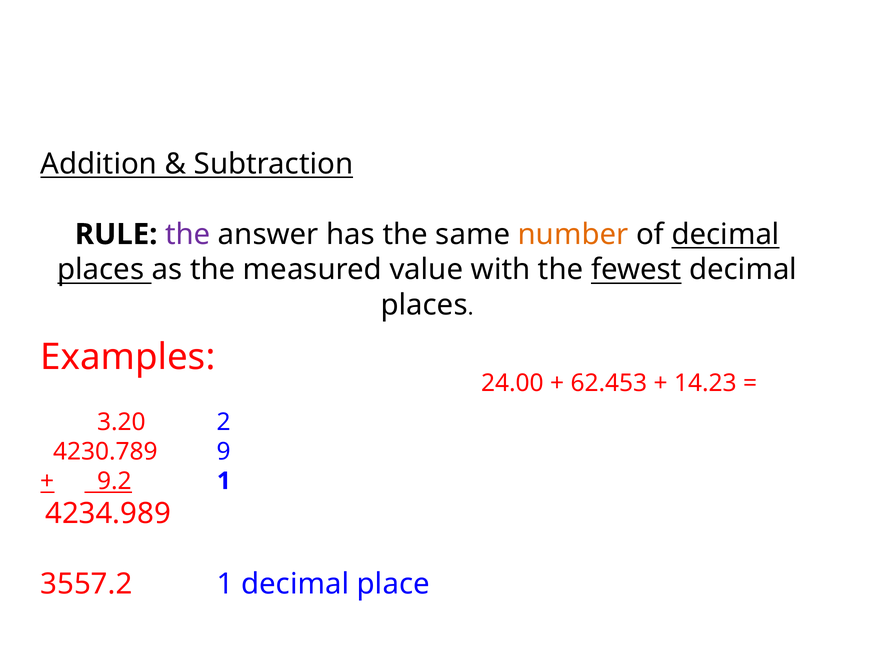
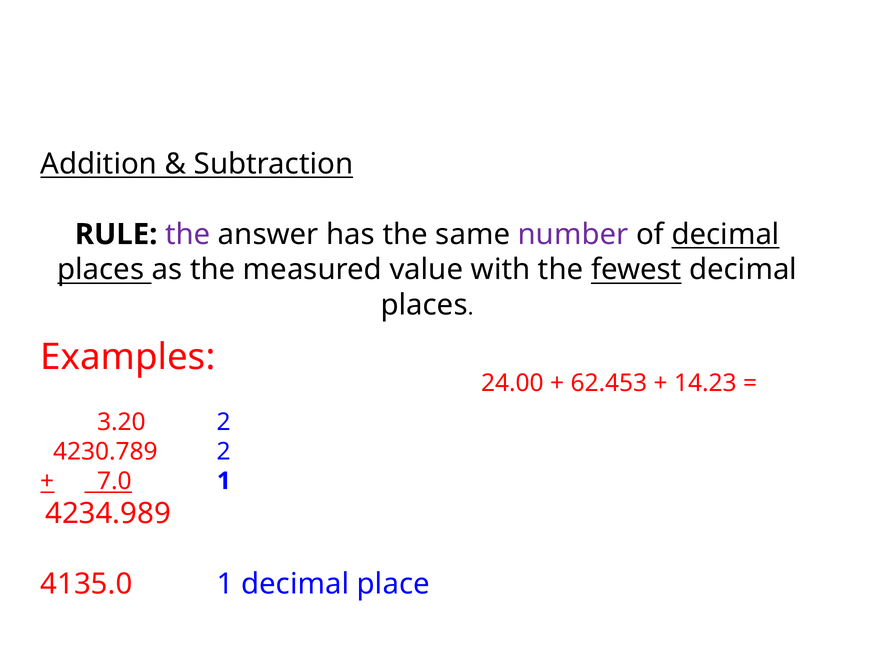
number colour: orange -> purple
4230.789 9: 9 -> 2
9.2: 9.2 -> 7.0
3557.2: 3557.2 -> 4135.0
